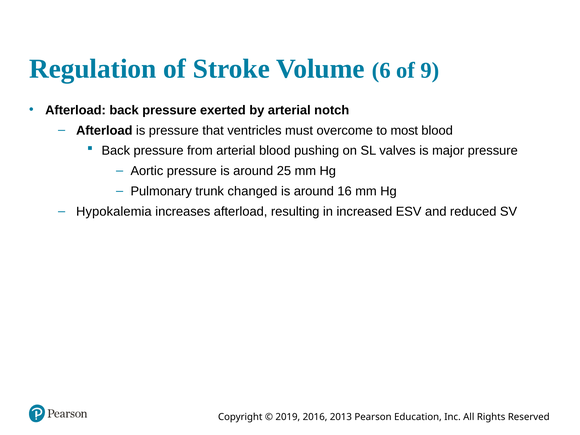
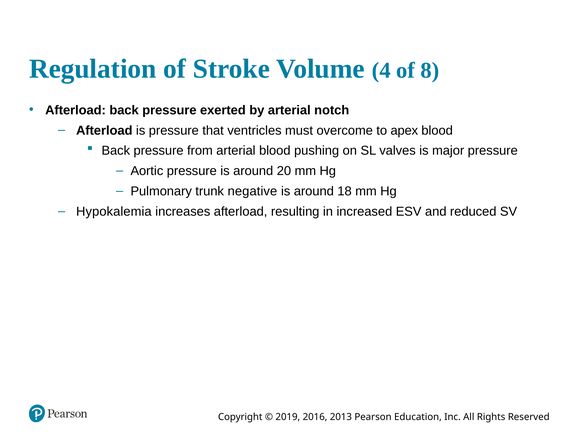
6: 6 -> 4
9: 9 -> 8
most: most -> apex
25: 25 -> 20
changed: changed -> negative
16: 16 -> 18
